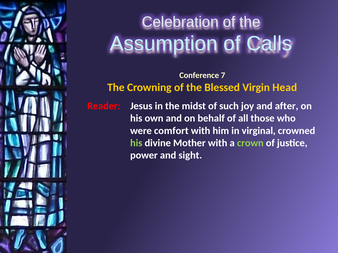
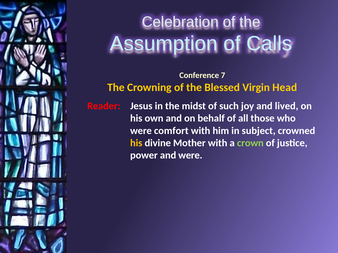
after: after -> lived
virginal: virginal -> subject
his at (136, 143) colour: light green -> yellow
and sight: sight -> were
